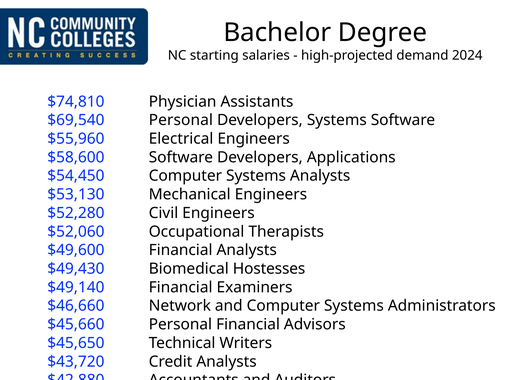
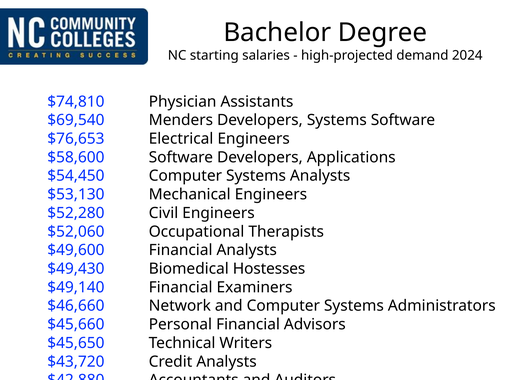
$69,540 Personal: Personal -> Menders
$55,960: $55,960 -> $76,653
